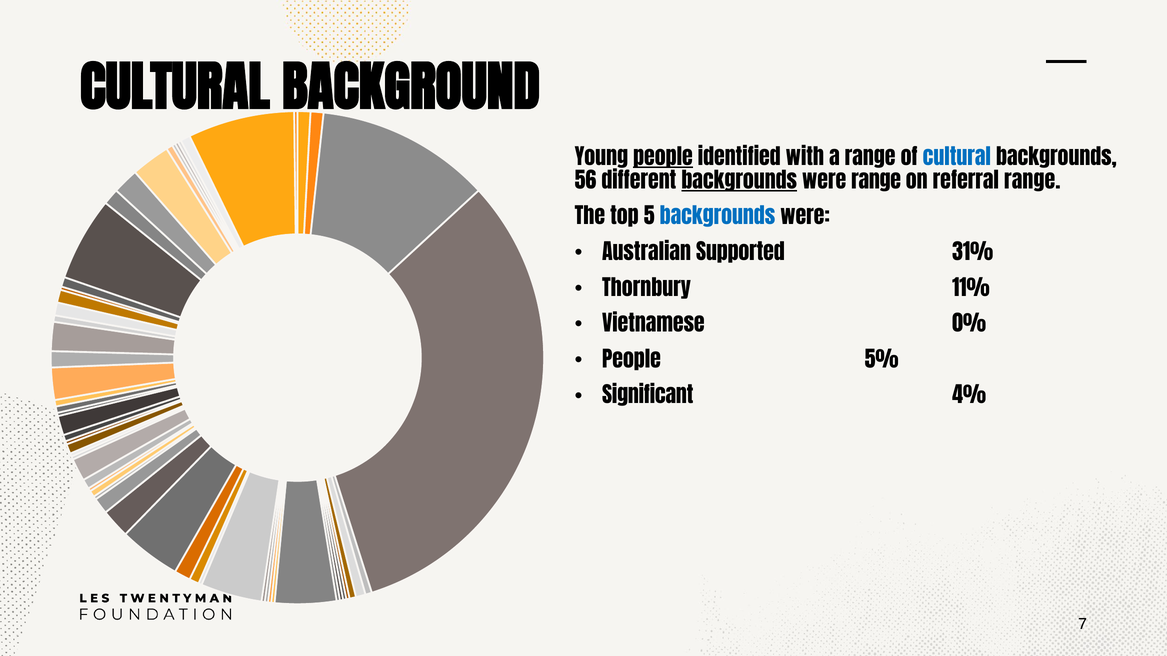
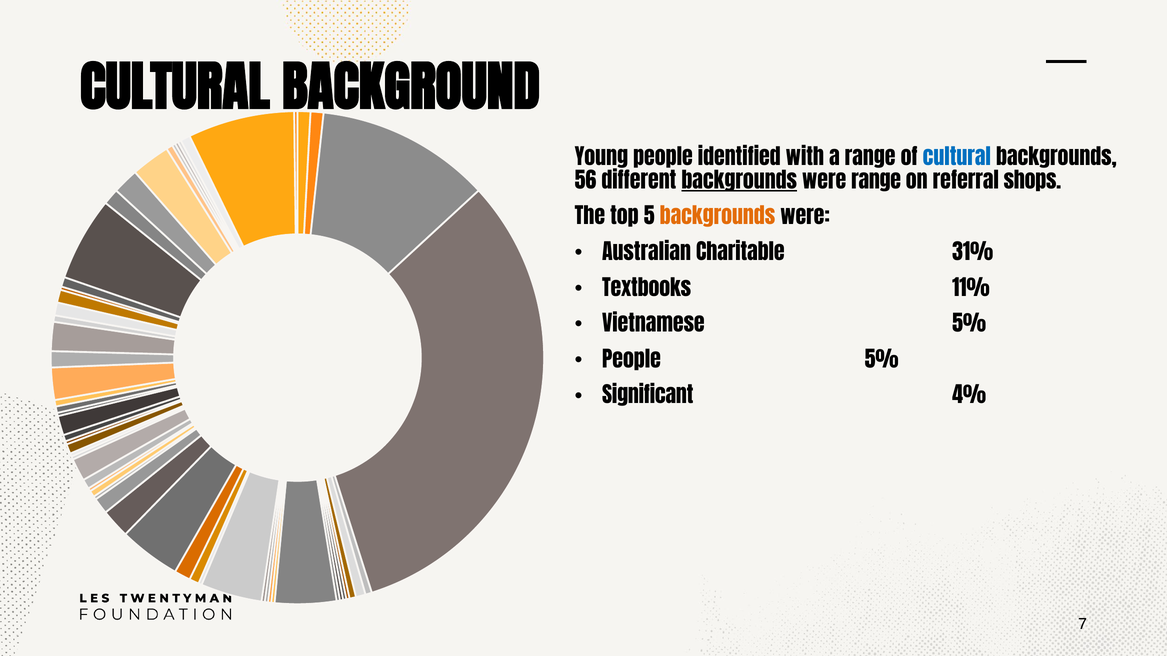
people at (663, 158) underline: present -> none
referral range: range -> shops
backgrounds at (717, 217) colour: blue -> orange
Supported: Supported -> Charitable
Thornbury: Thornbury -> Textbooks
Vietnamese 0%: 0% -> 5%
